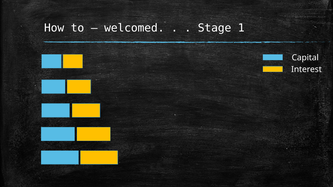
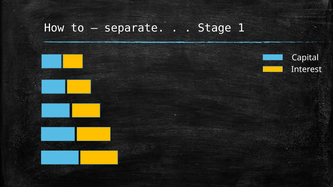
welcomed: welcomed -> separate
